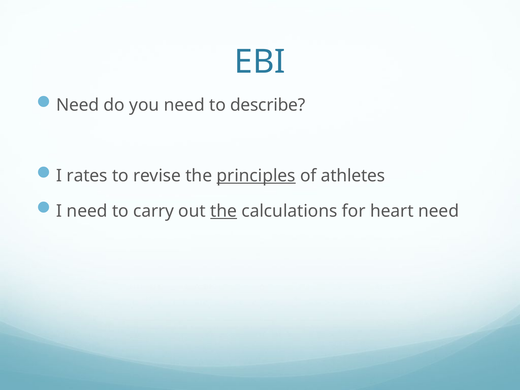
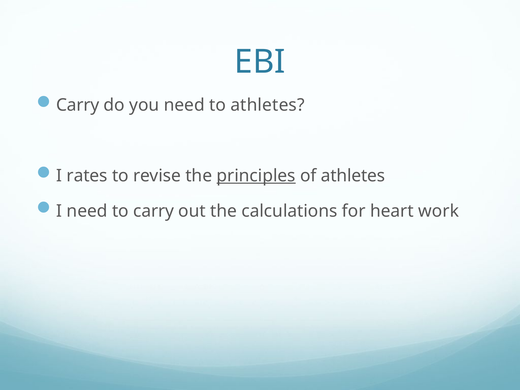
Need at (78, 105): Need -> Carry
to describe: describe -> athletes
the at (224, 211) underline: present -> none
heart need: need -> work
